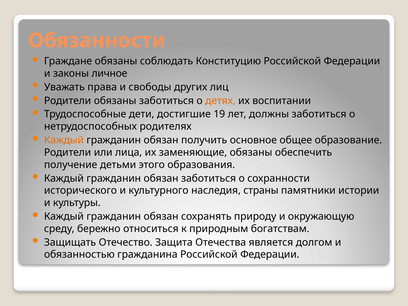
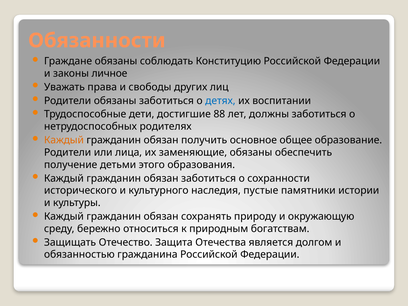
детях colour: orange -> blue
19: 19 -> 88
страны: страны -> пустые
